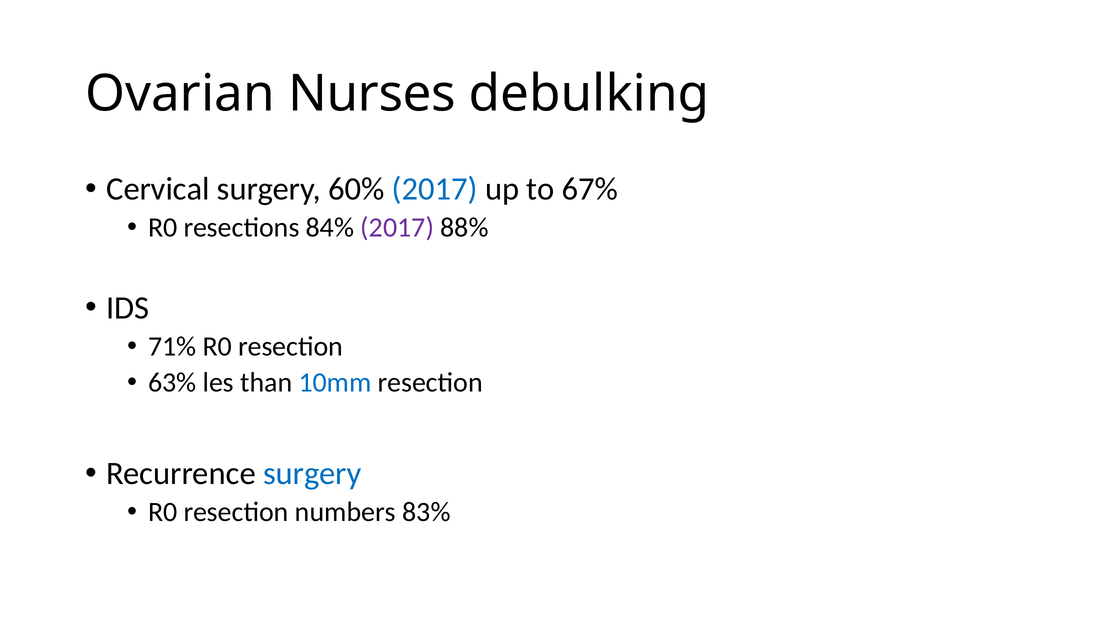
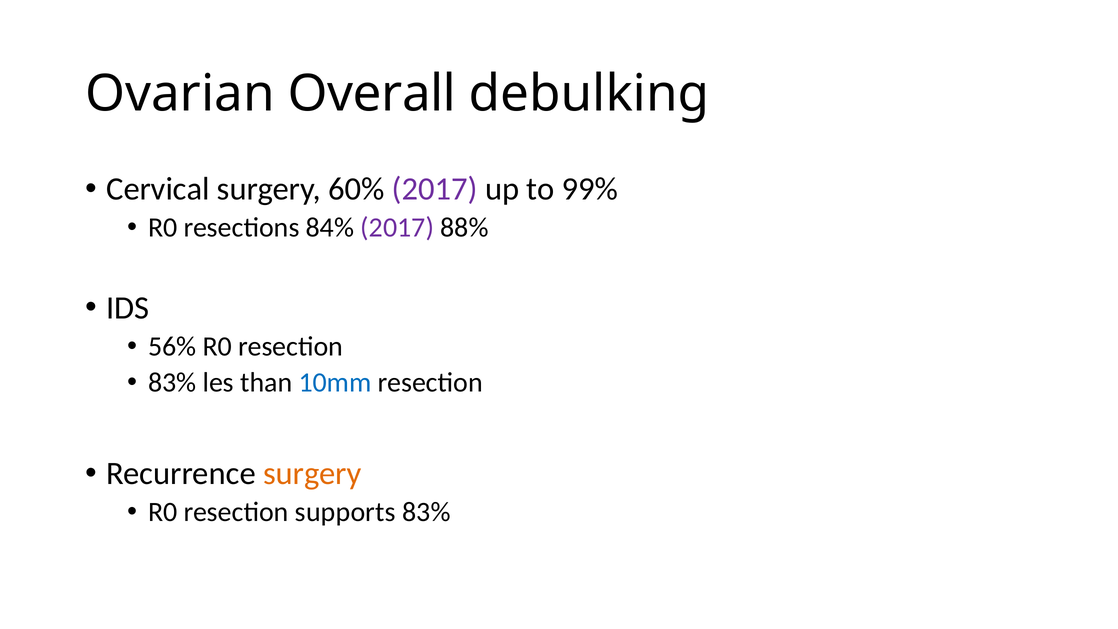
Nurses: Nurses -> Overall
2017 at (435, 189) colour: blue -> purple
67%: 67% -> 99%
71%: 71% -> 56%
63% at (172, 382): 63% -> 83%
surgery at (312, 474) colour: blue -> orange
numbers: numbers -> supports
